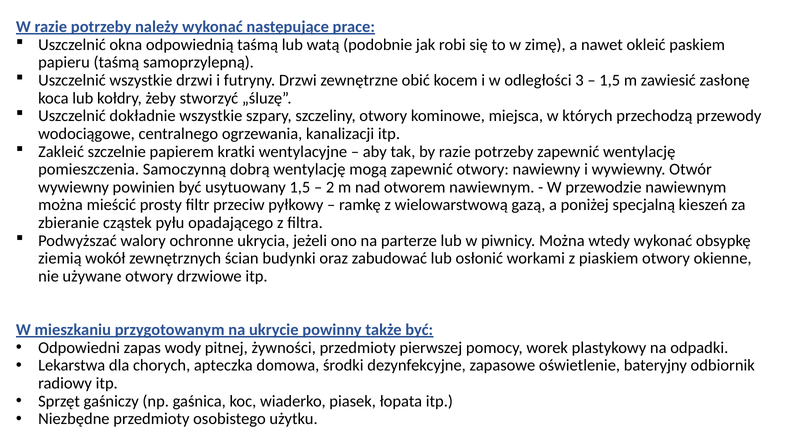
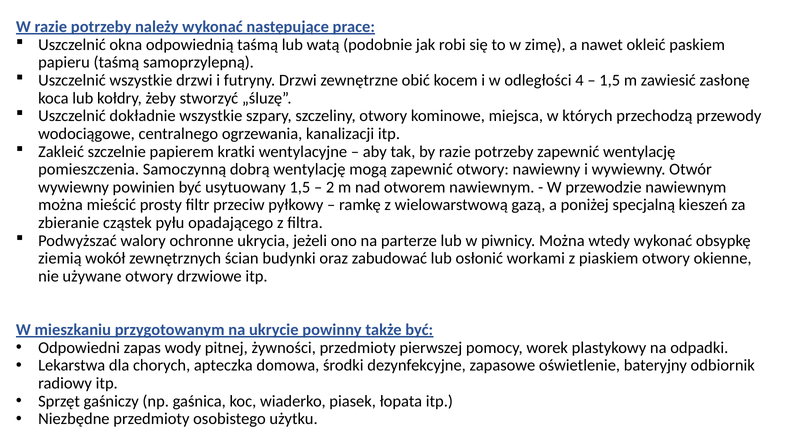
3: 3 -> 4
